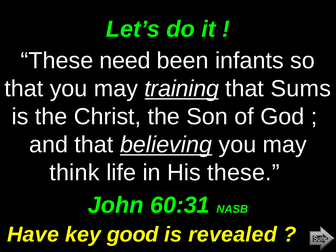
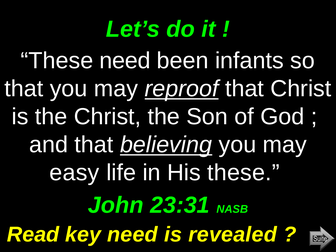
training: training -> reproof
that Sums: Sums -> Christ
think: think -> easy
60:31: 60:31 -> 23:31
Have: Have -> Read
key good: good -> need
